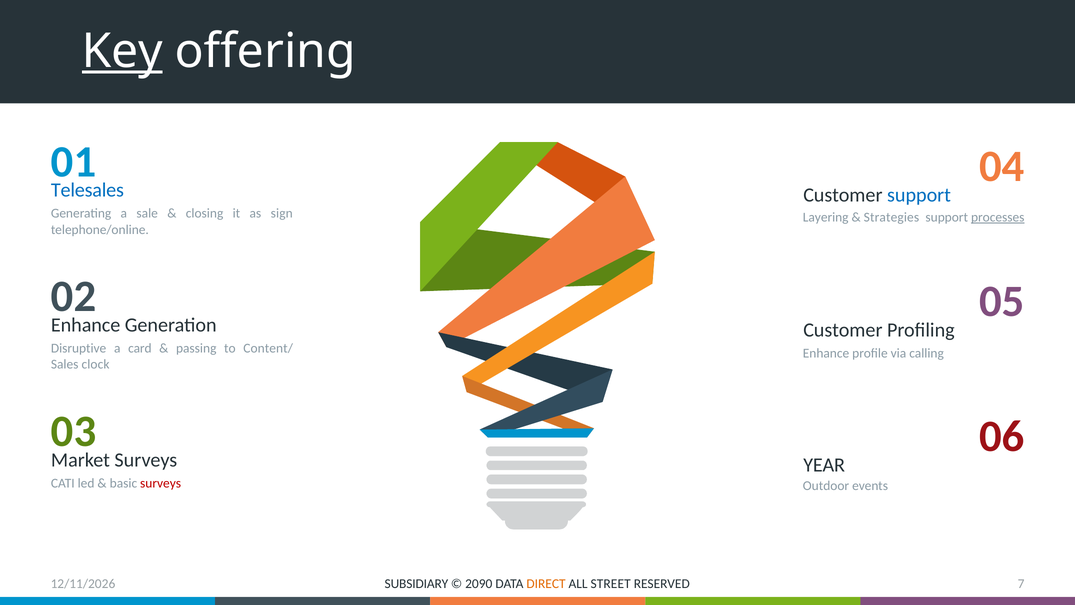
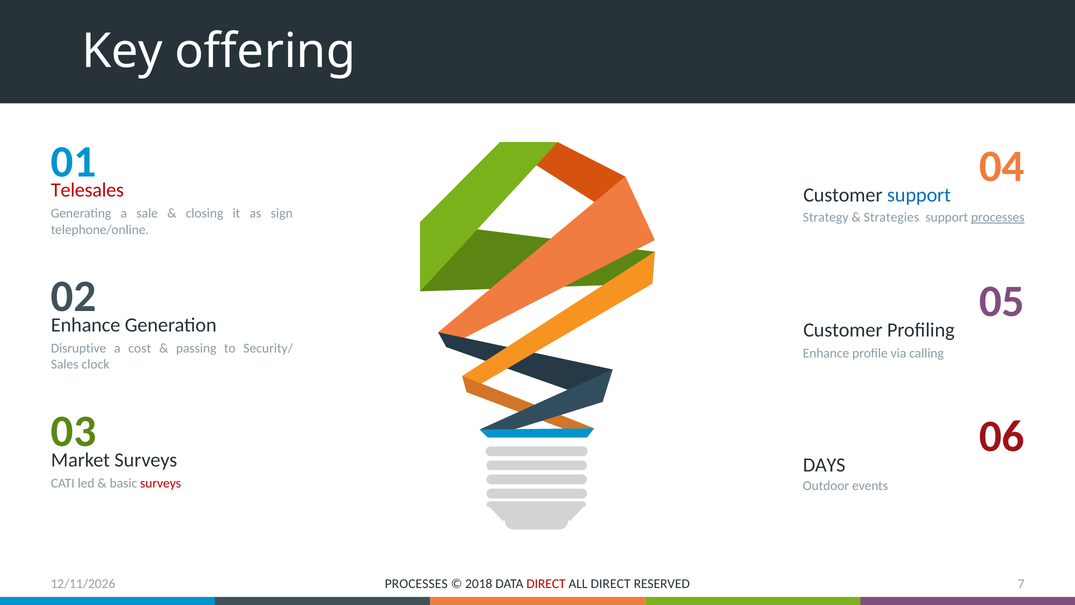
Key underline: present -> none
Telesales colour: blue -> red
Layering: Layering -> Strategy
card: card -> cost
Content/: Content/ -> Security/
YEAR: YEAR -> DAYS
SUBSIDIARY at (416, 583): SUBSIDIARY -> PROCESSES
2090: 2090 -> 2018
DIRECT at (546, 583) colour: orange -> red
ALL STREET: STREET -> DIRECT
